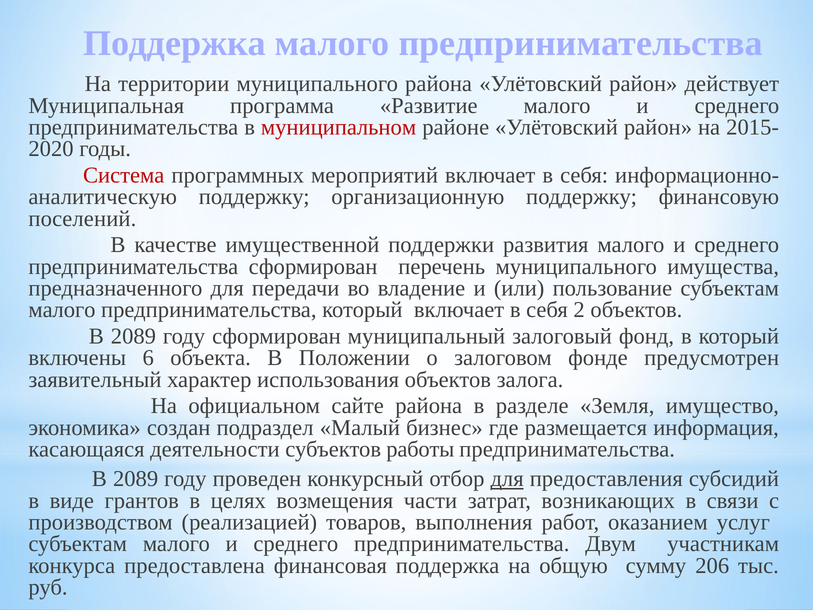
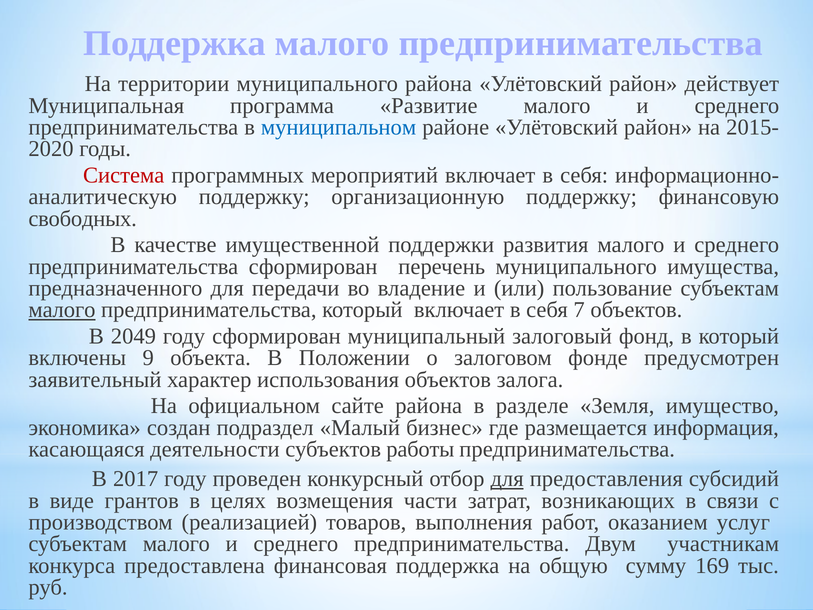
муниципальном colour: red -> blue
поселений: поселений -> свободных
малого at (62, 310) underline: none -> present
2: 2 -> 7
2089 at (133, 336): 2089 -> 2049
6: 6 -> 9
2089 at (136, 479): 2089 -> 2017
206: 206 -> 169
